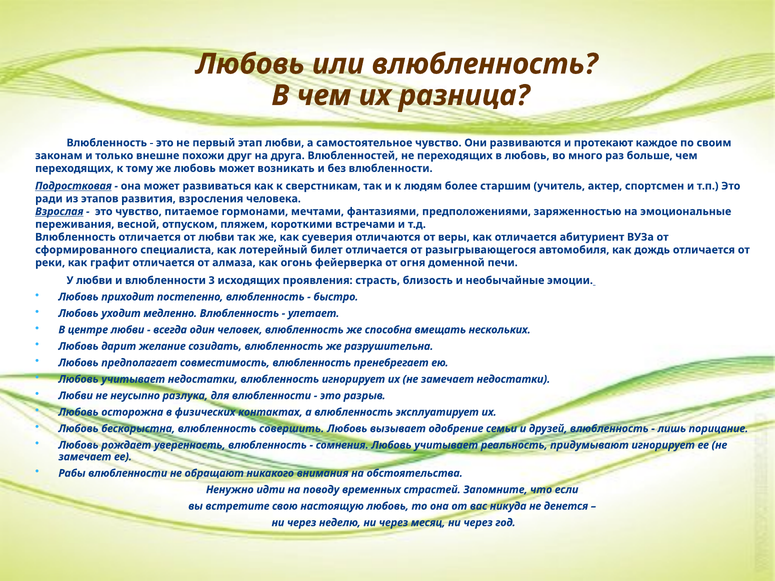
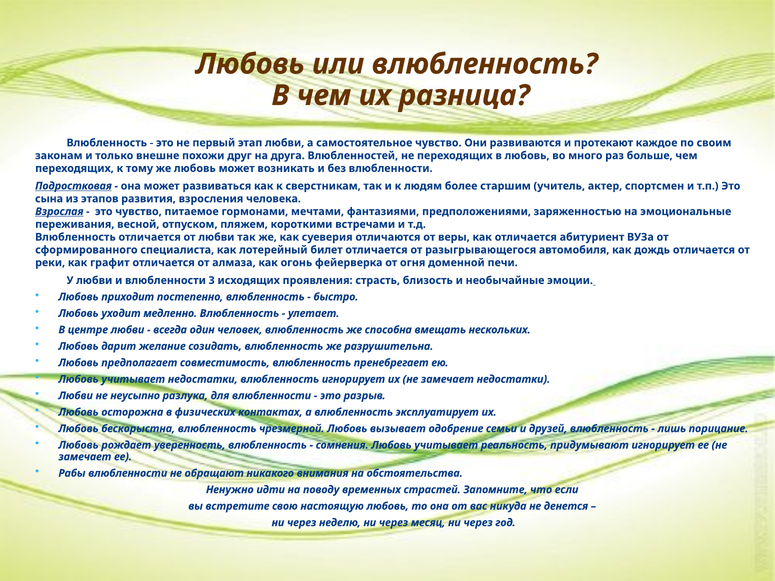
ради: ради -> сына
совершить: совершить -> чрезмерной
